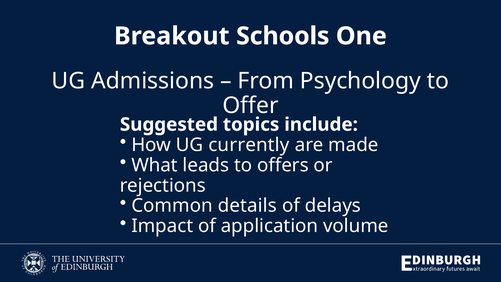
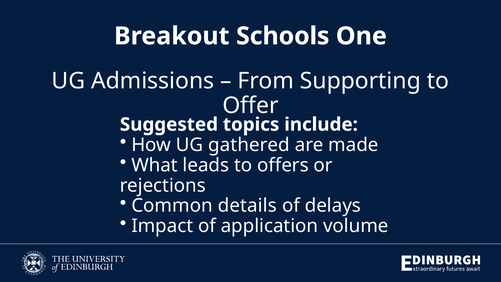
Psychology: Psychology -> Supporting
currently: currently -> gathered
